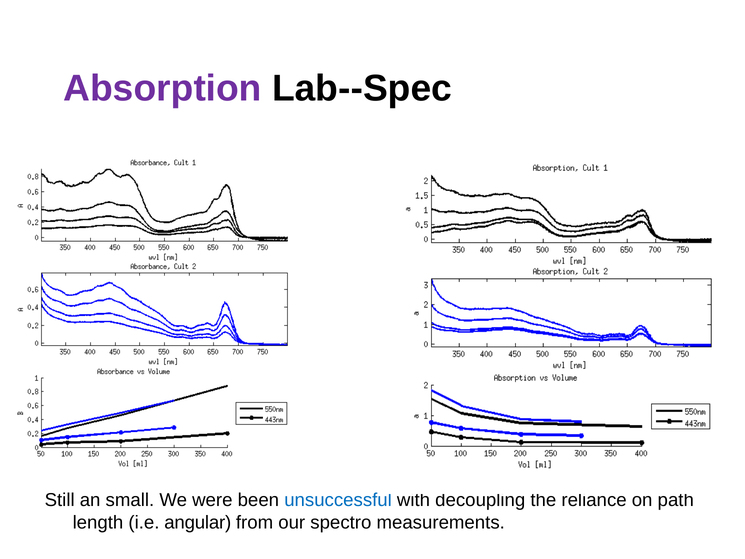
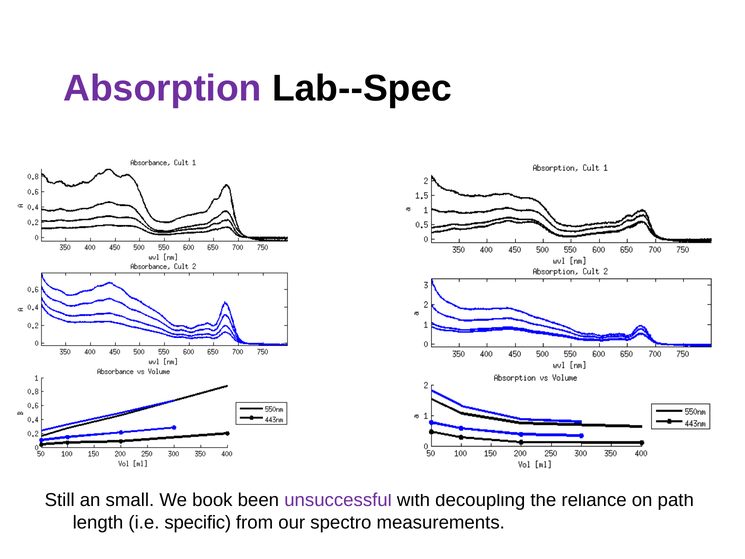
were: were -> book
unsuccessful colour: blue -> purple
angular: angular -> specific
